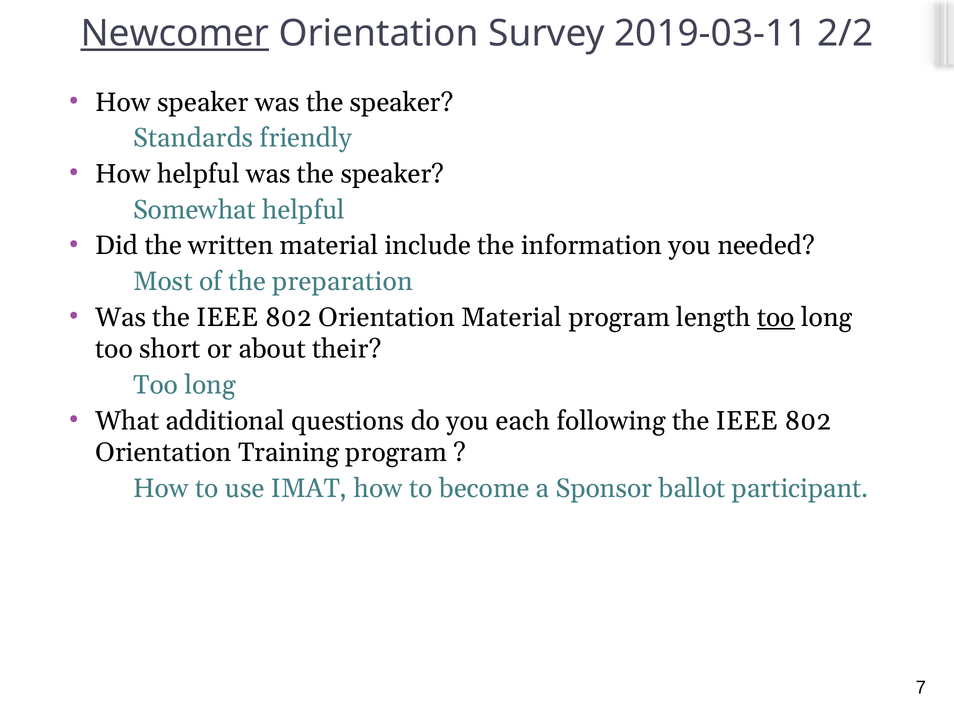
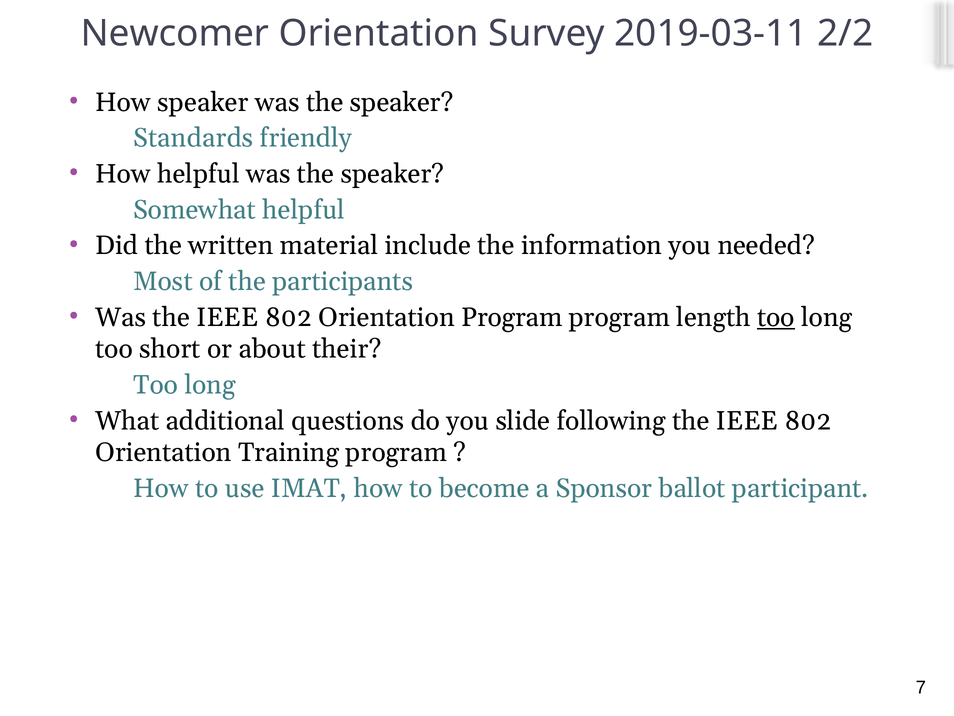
Newcomer underline: present -> none
preparation: preparation -> participants
Orientation Material: Material -> Program
each: each -> slide
